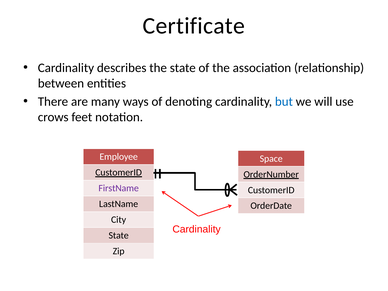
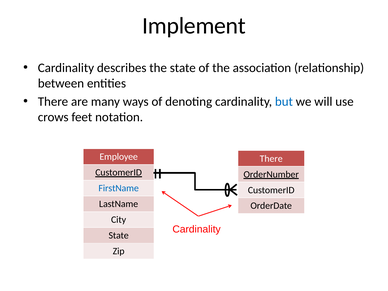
Certificate: Certificate -> Implement
Space at (271, 159): Space -> There
FirstName colour: purple -> blue
